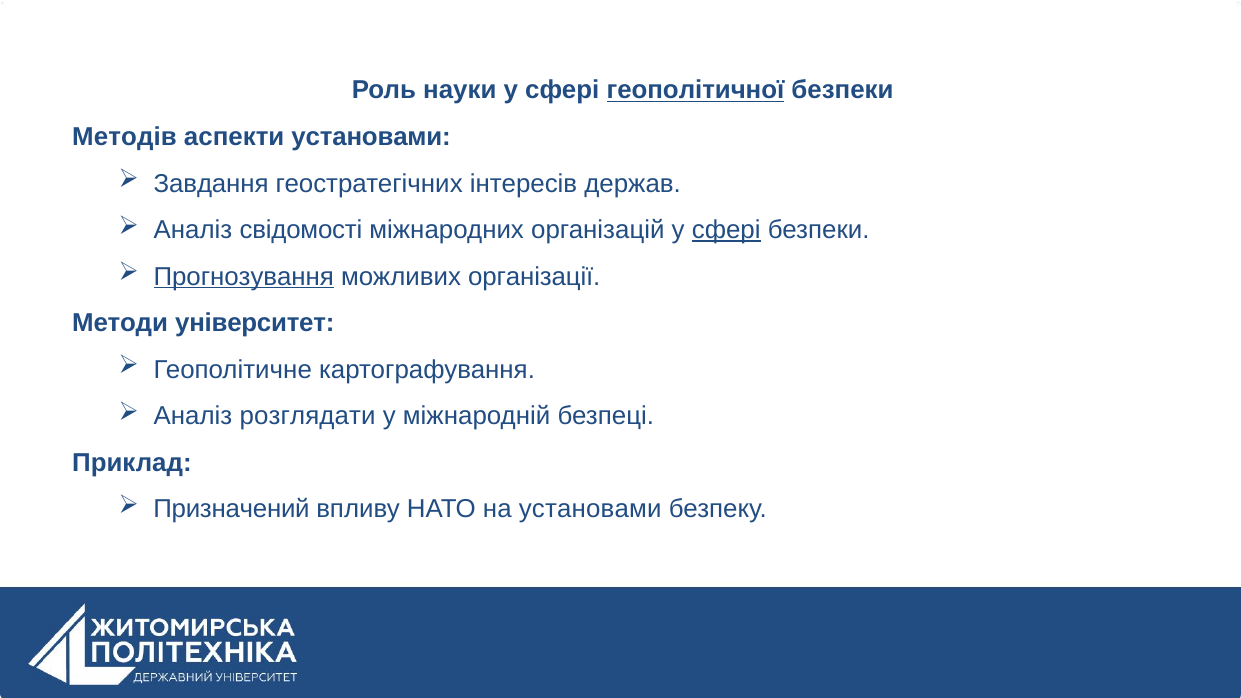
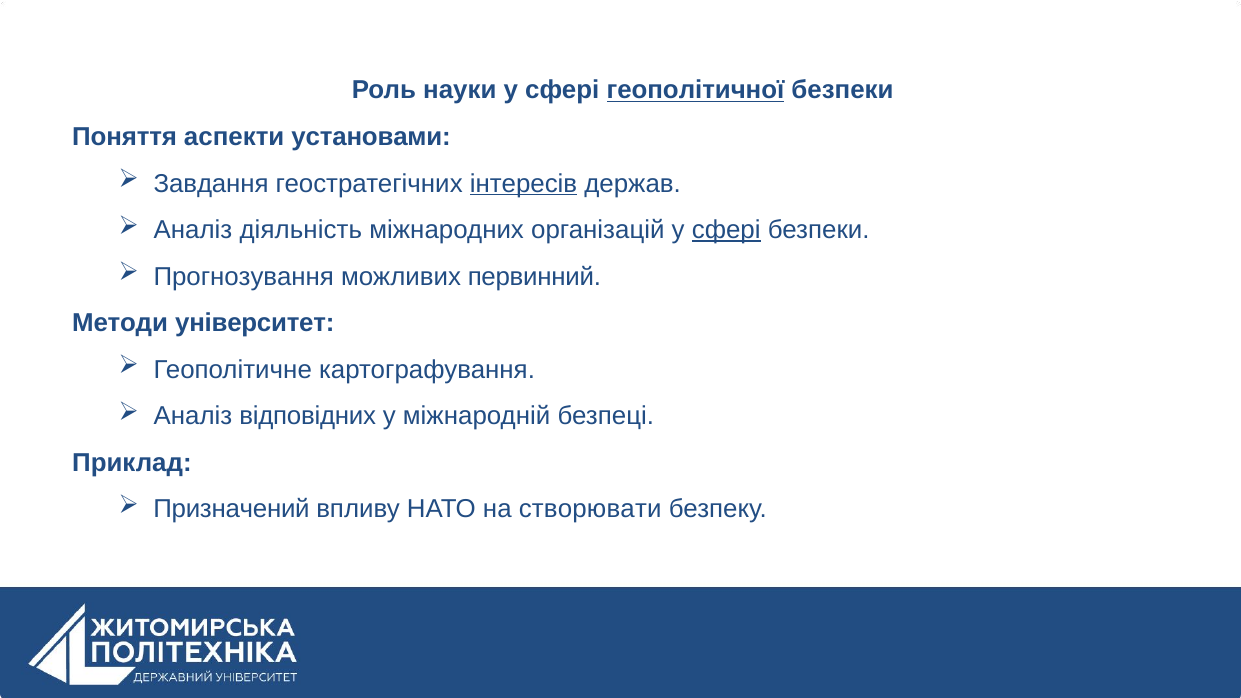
Методів: Методів -> Поняття
інтересів underline: none -> present
свідомості: свідомості -> діяльність
Прогнозування underline: present -> none
організації: організації -> первинний
розглядати: розглядати -> відповідних
на установами: установами -> створювати
